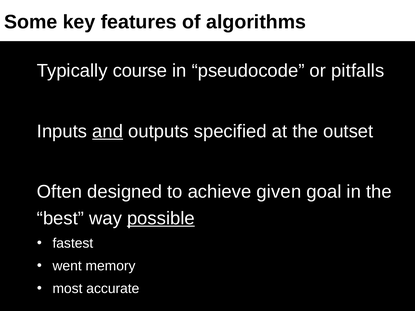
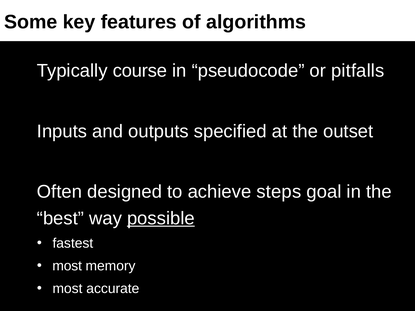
and underline: present -> none
given: given -> steps
went at (67, 266): went -> most
